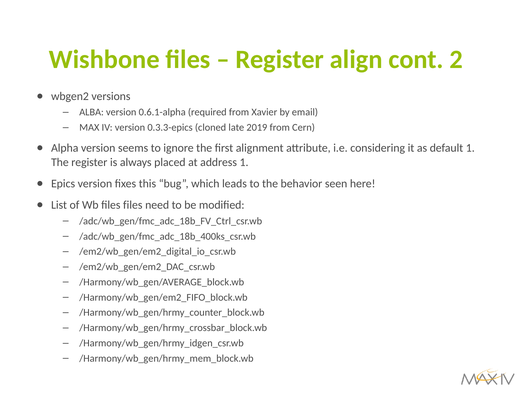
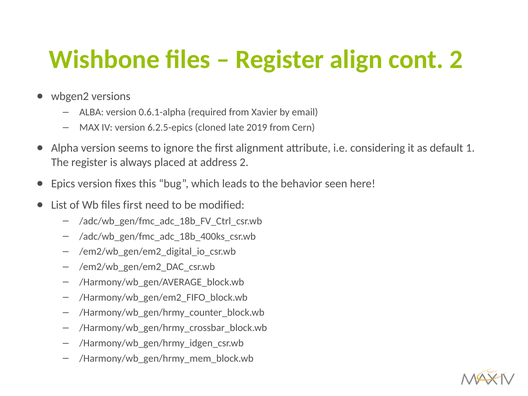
0.3.3-epics: 0.3.3-epics -> 6.2.5-epics
address 1: 1 -> 2
files files: files -> first
